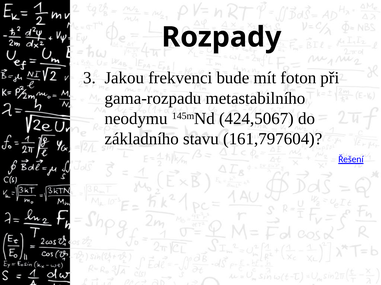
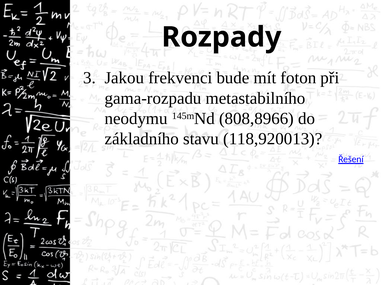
424,5067: 424,5067 -> 808,8966
161,797604: 161,797604 -> 118,920013
